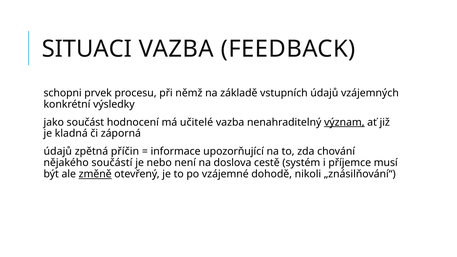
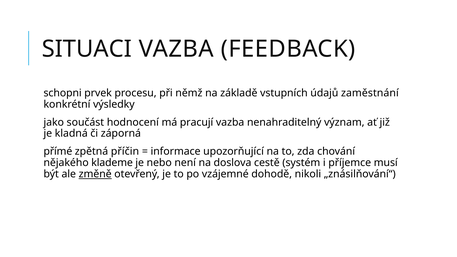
vzájemných: vzájemných -> zaměstnání
učitelé: učitelé -> pracují
význam underline: present -> none
údajů at (58, 151): údajů -> přímé
součástí: součástí -> klademe
